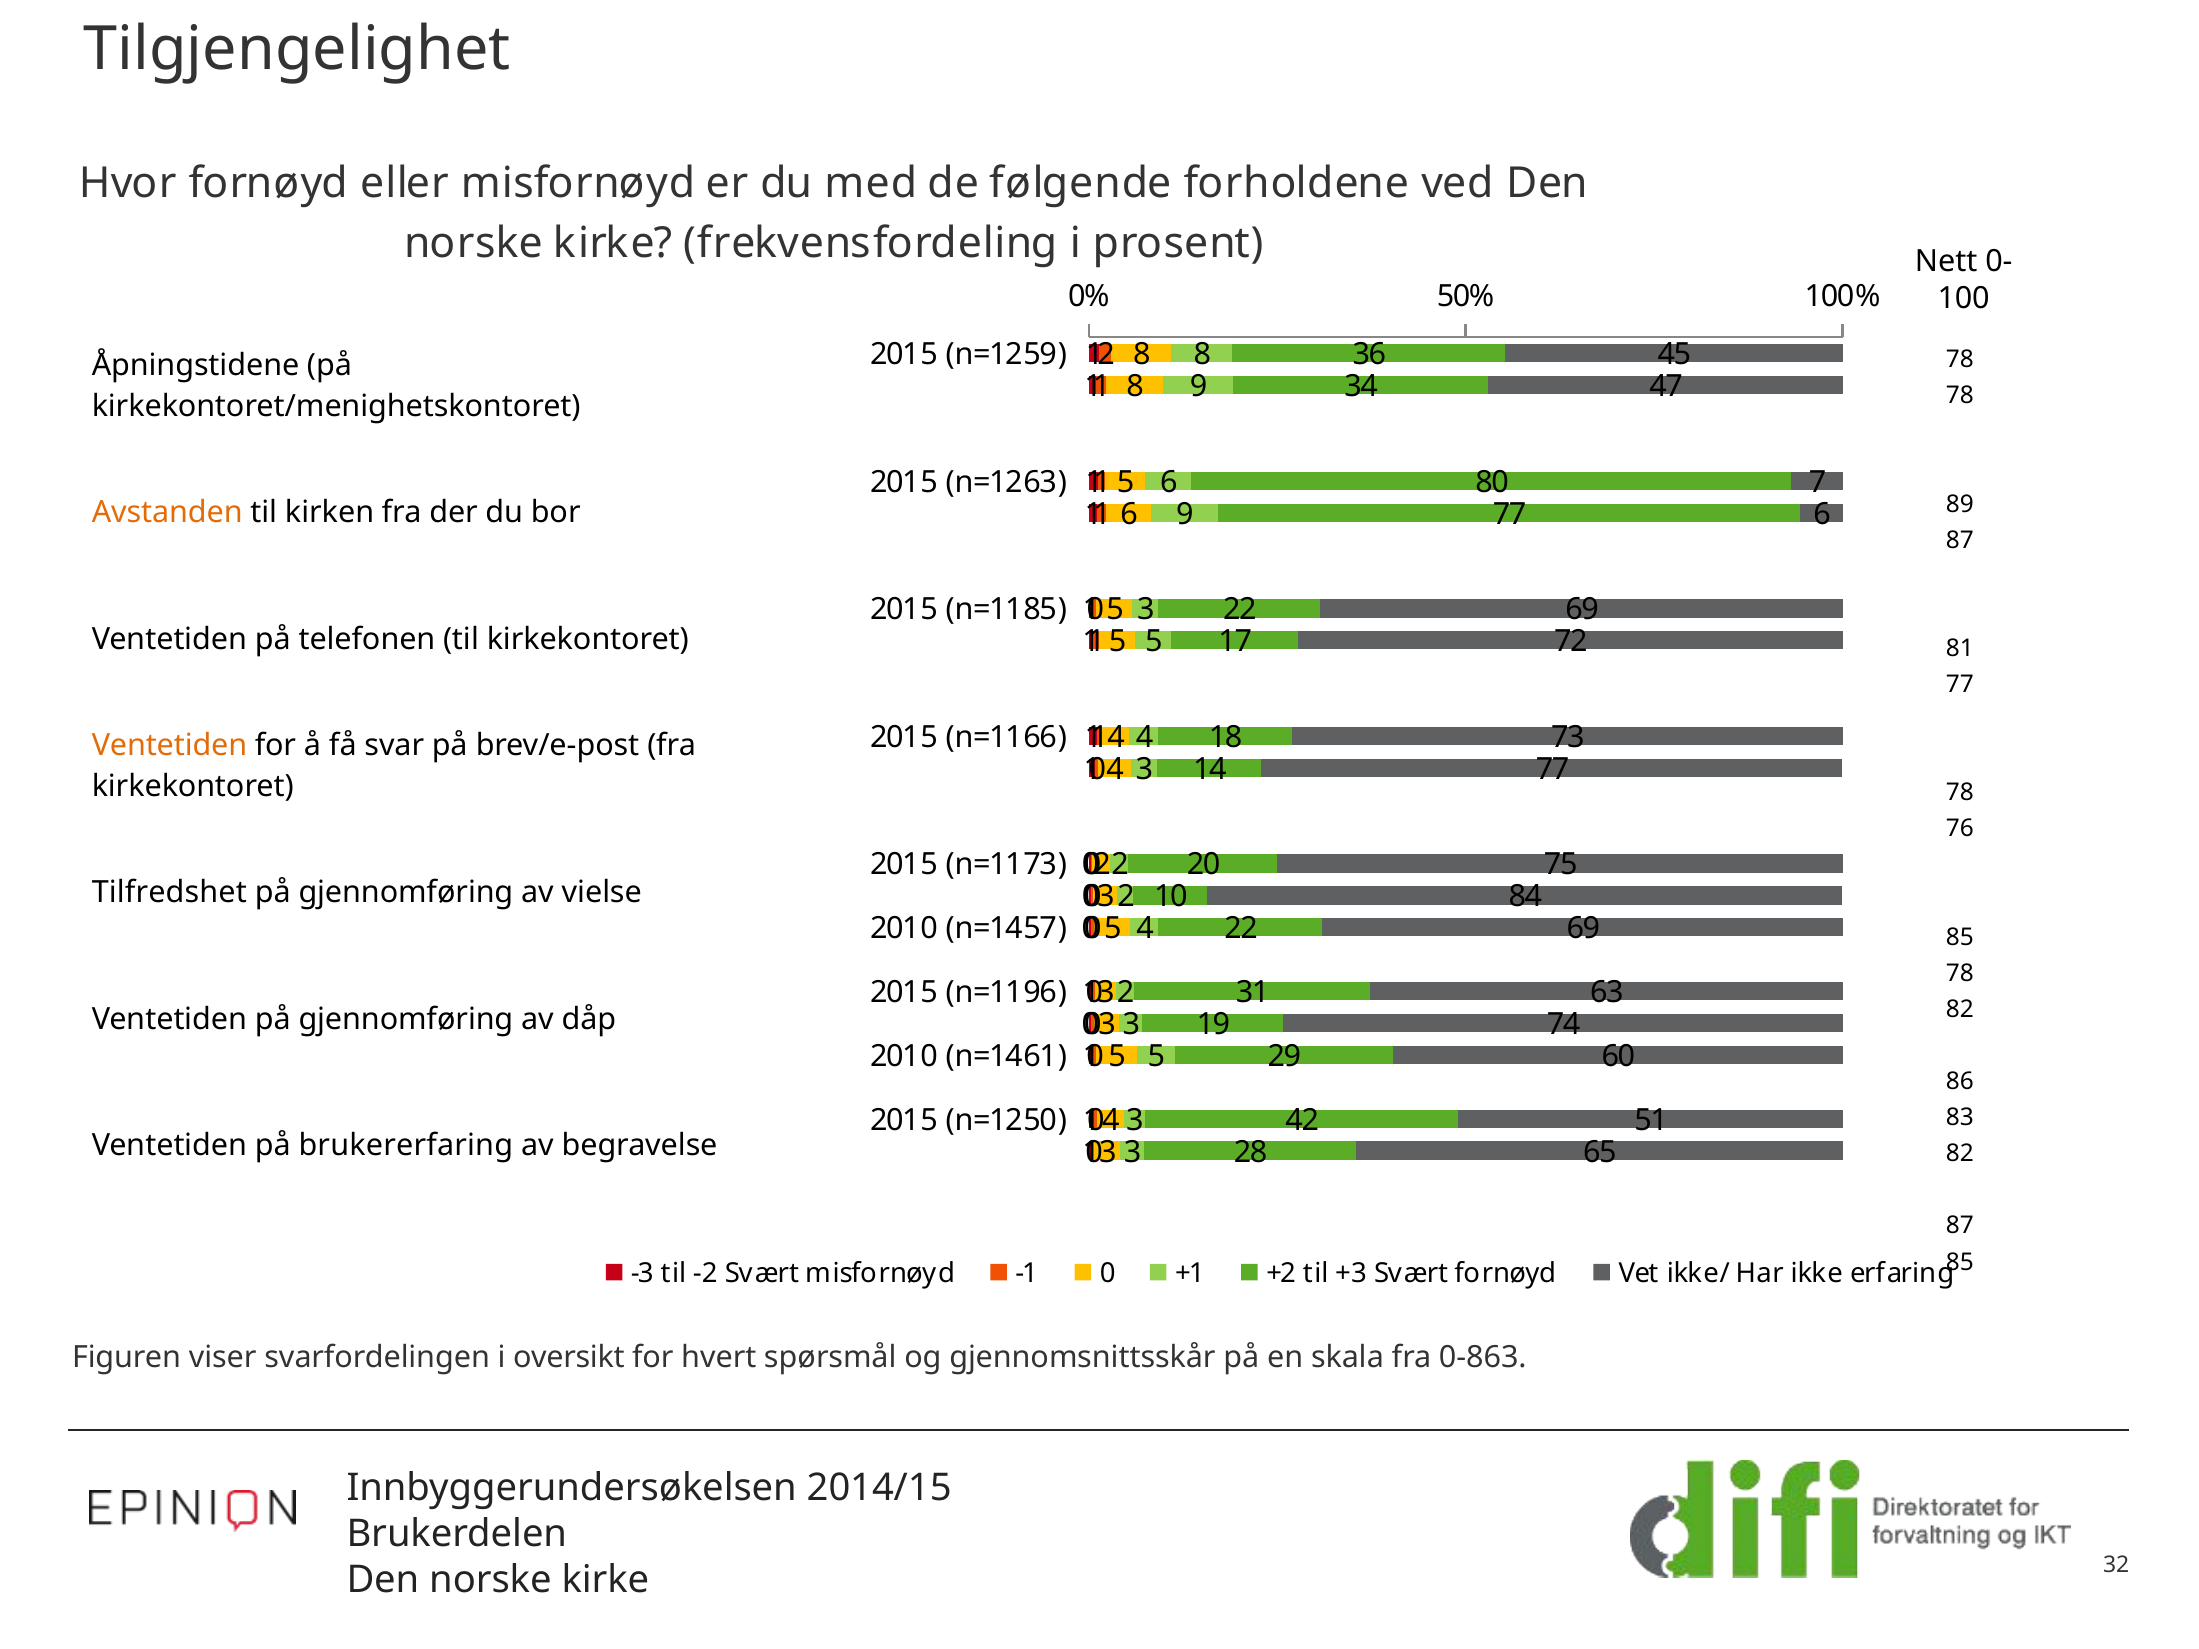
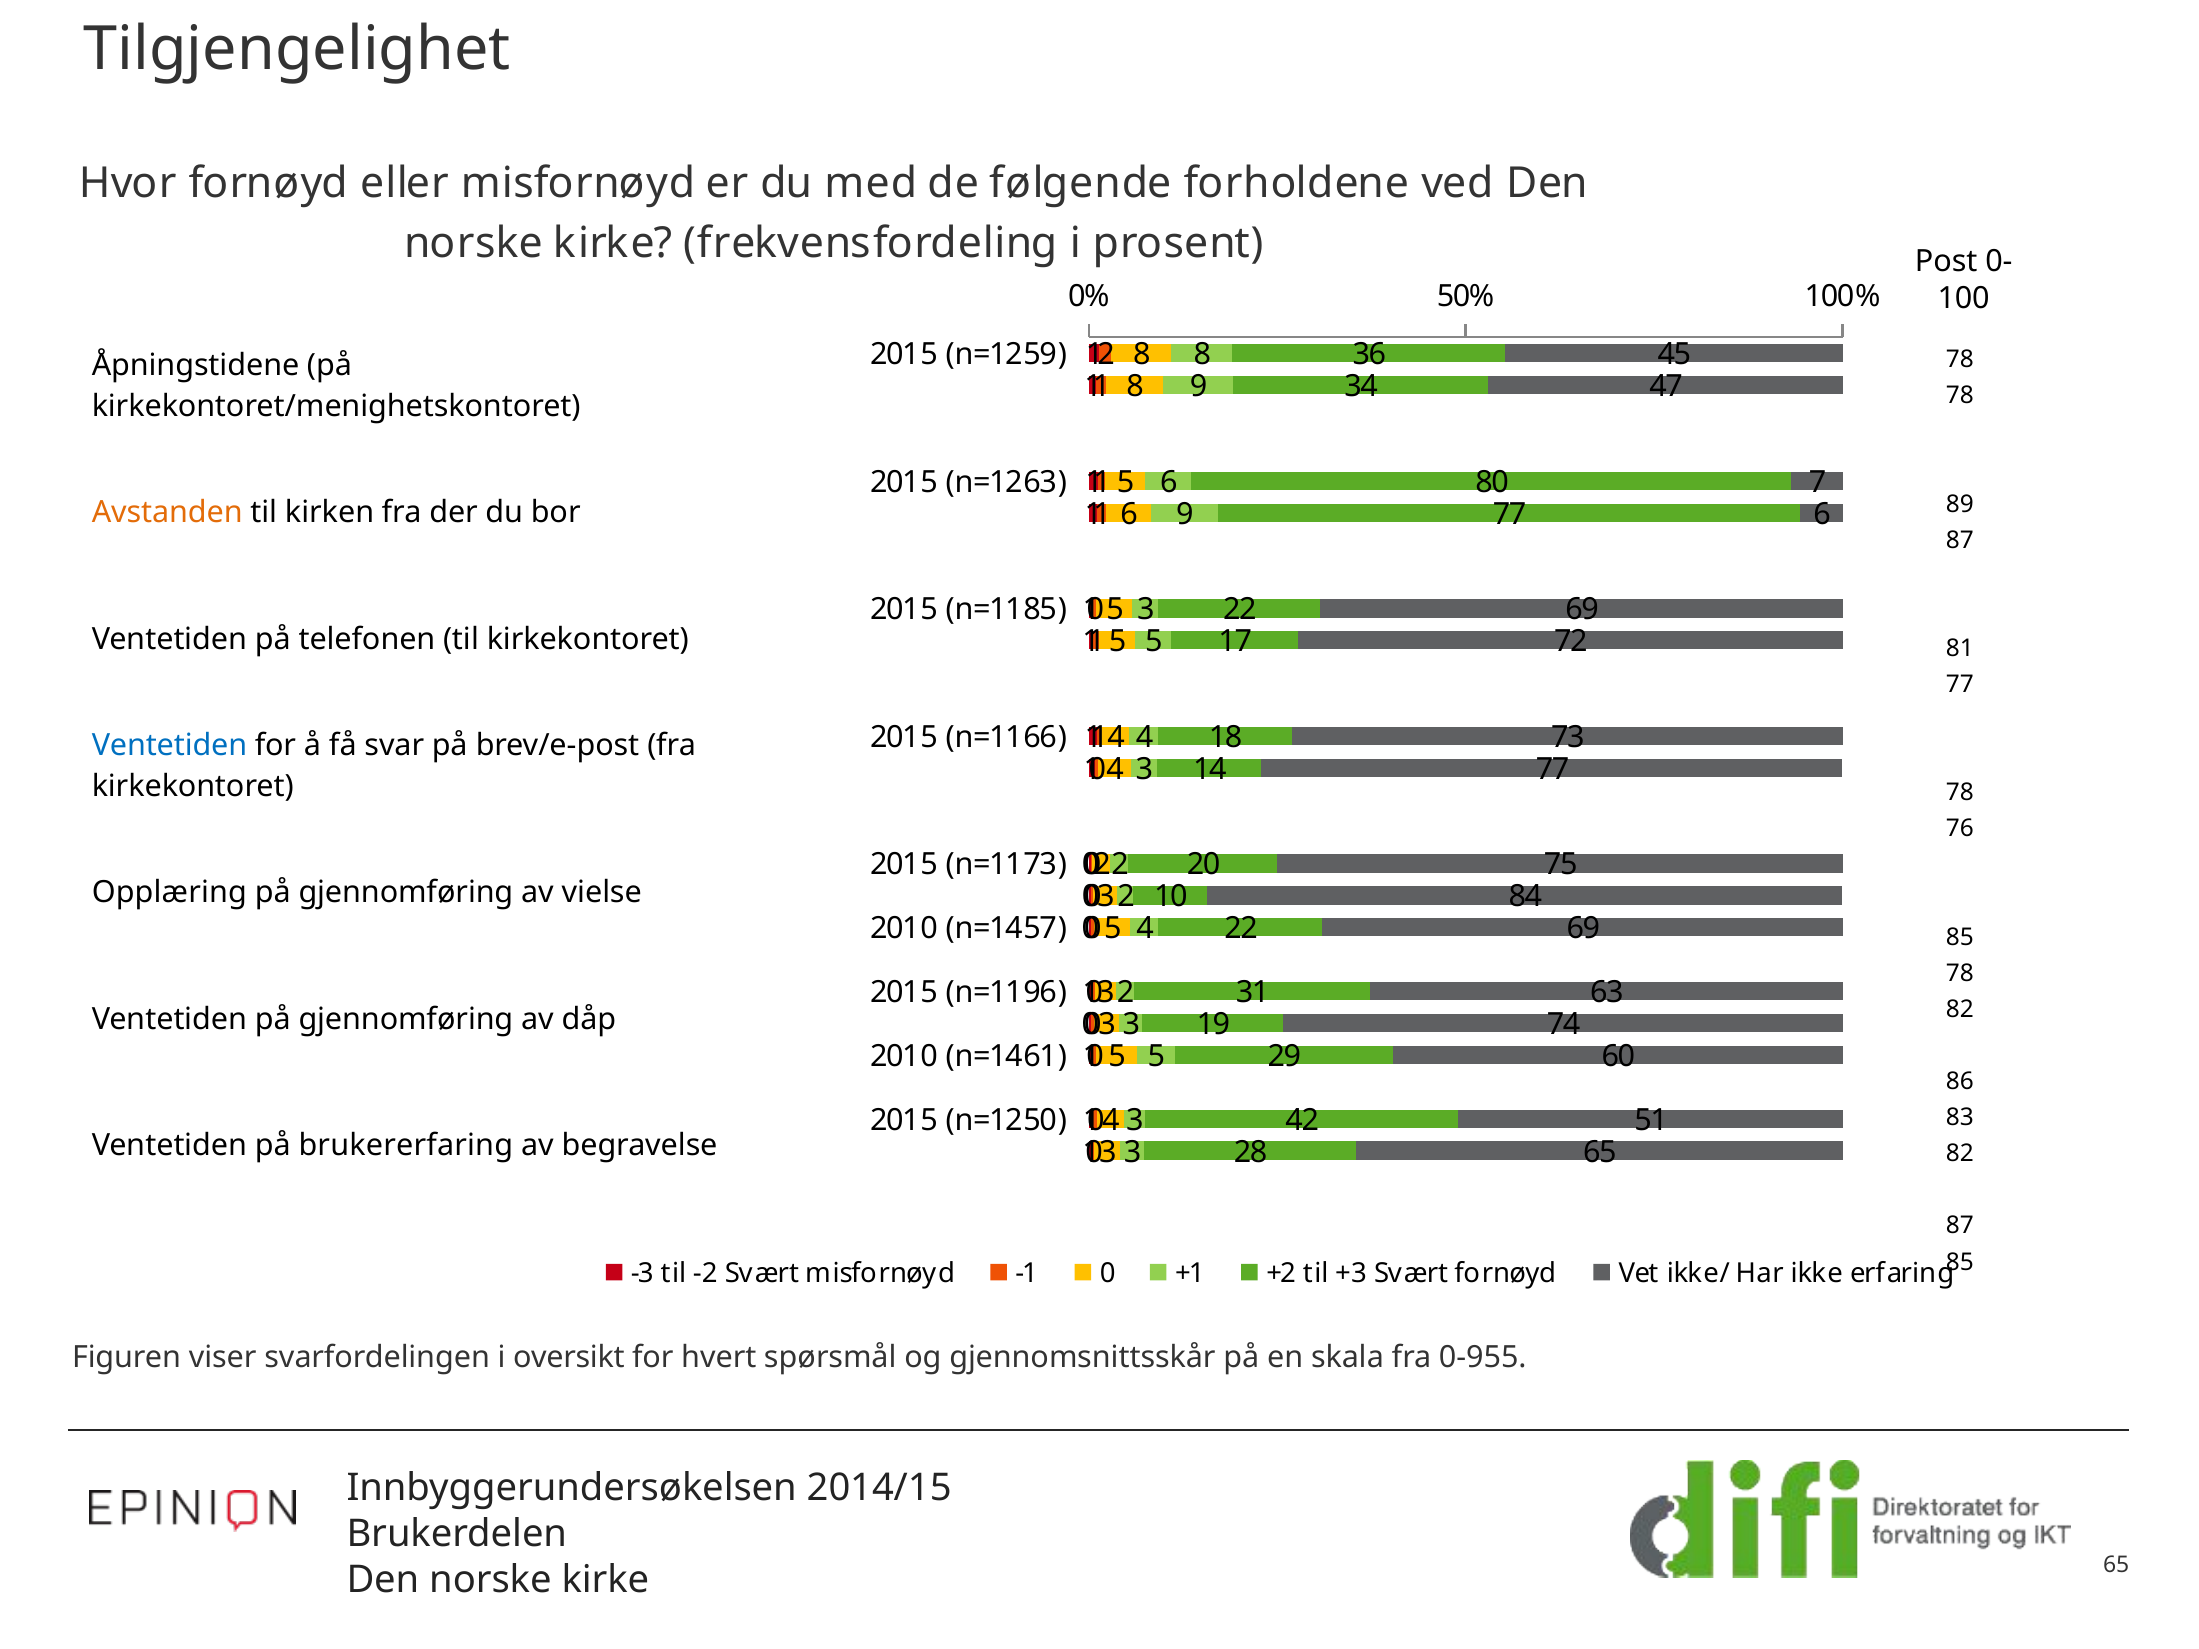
Nett: Nett -> Post
Ventetiden at (169, 745) colour: orange -> blue
Tilfredshet: Tilfredshet -> Opplæring
0-863: 0-863 -> 0-955
kirke 32: 32 -> 65
